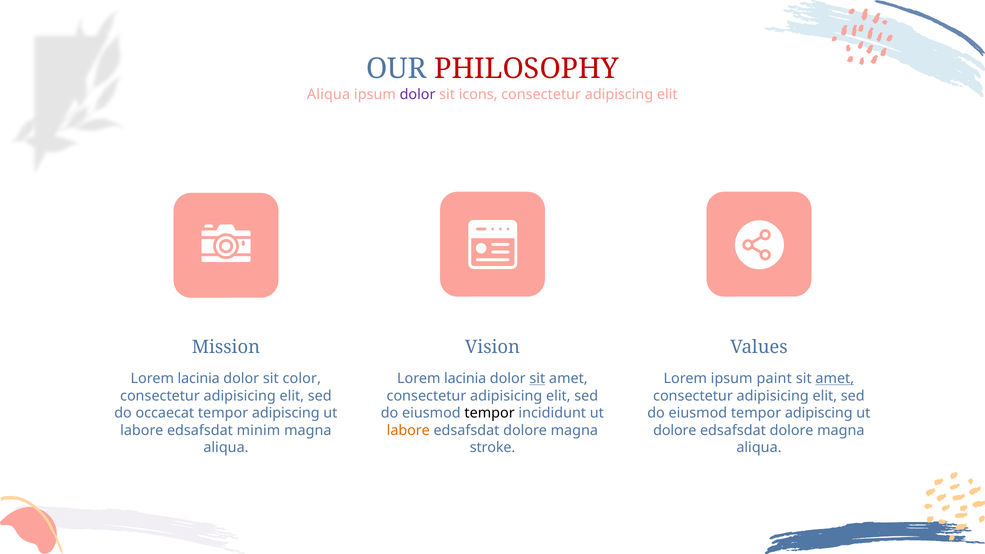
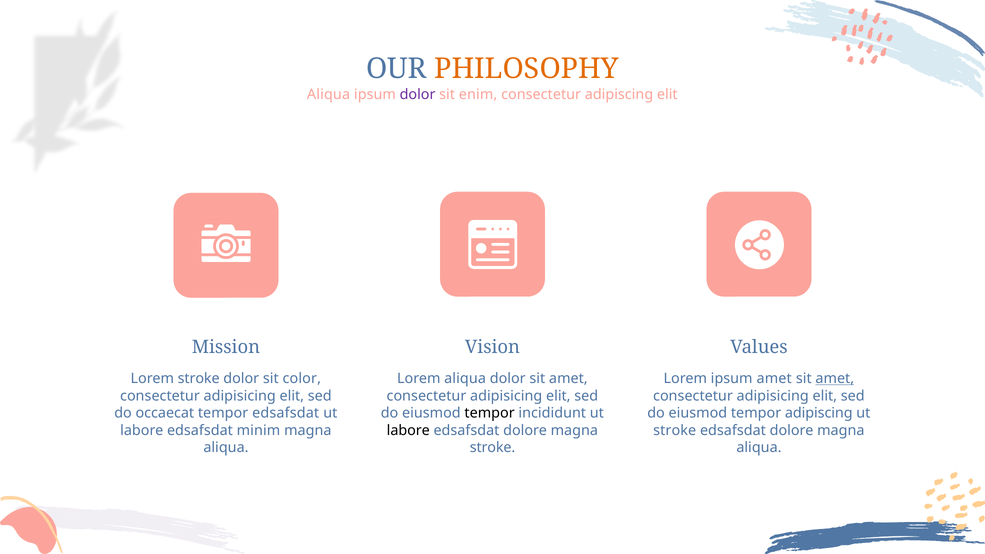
PHILOSOPHY colour: red -> orange
icons: icons -> enim
lacinia at (199, 379): lacinia -> stroke
lacinia at (465, 379): lacinia -> aliqua
sit at (537, 379) underline: present -> none
ipsum paint: paint -> amet
adipiscing at (286, 413): adipiscing -> edsafsdat
labore at (408, 430) colour: orange -> black
dolore at (675, 430): dolore -> stroke
